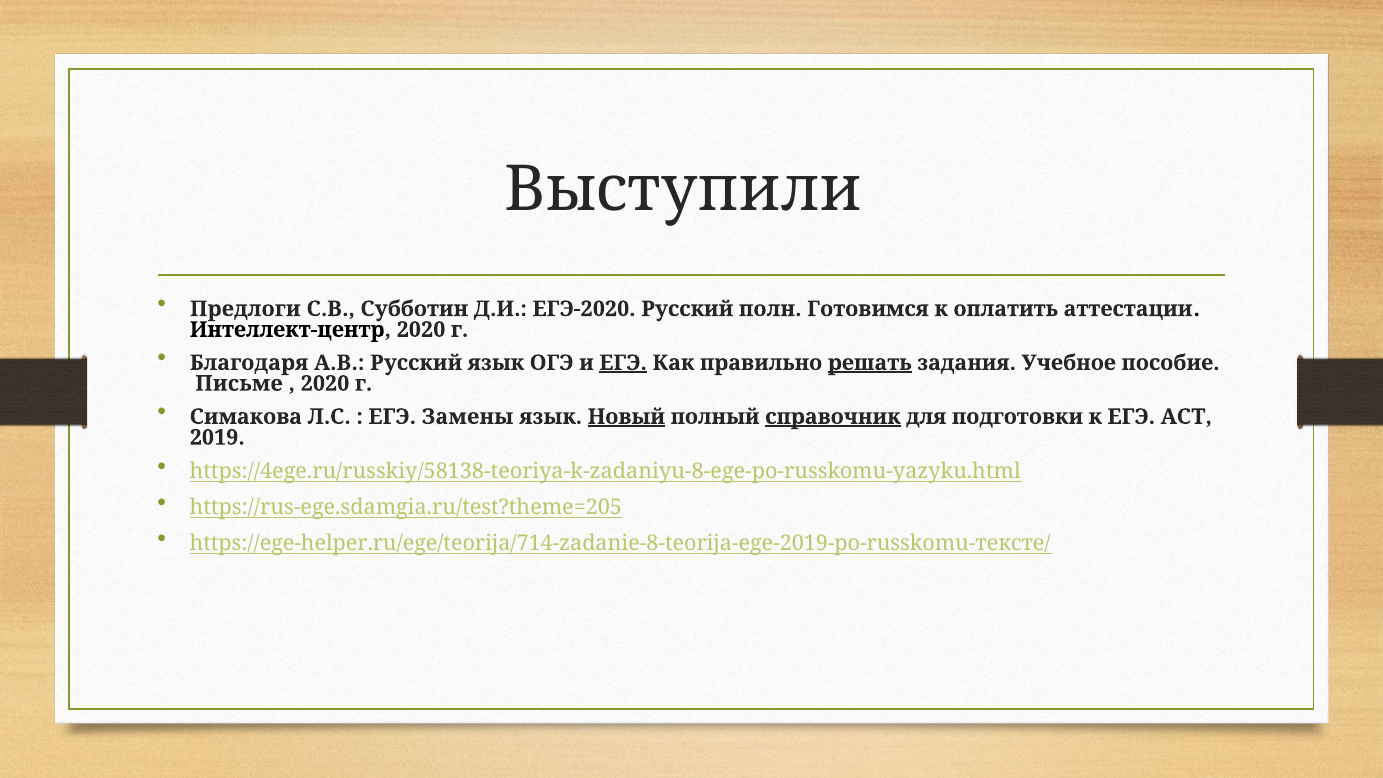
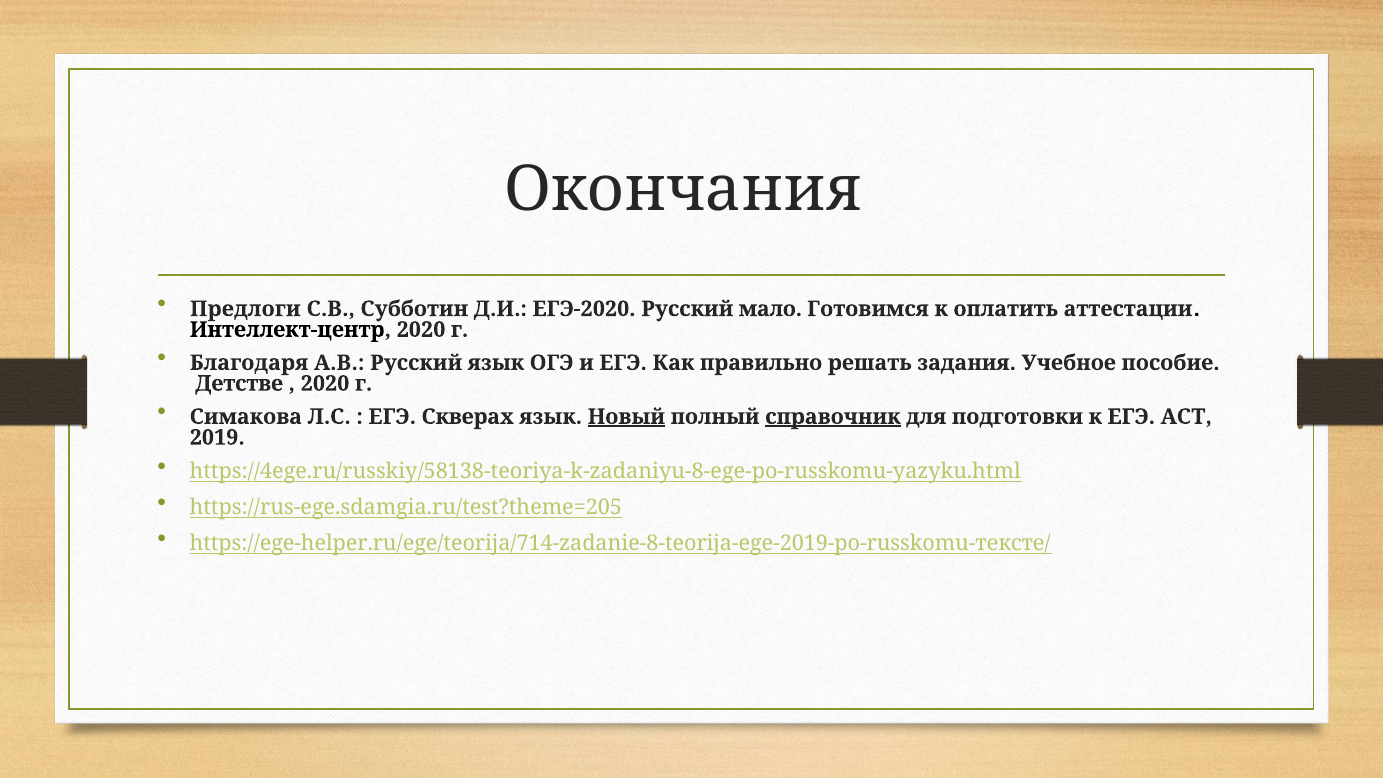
Выступили: Выступили -> Окончания
полн: полн -> мало
ЕГЭ at (623, 363) underline: present -> none
решать underline: present -> none
Письме: Письме -> Детстве
Замены: Замены -> Скверах
